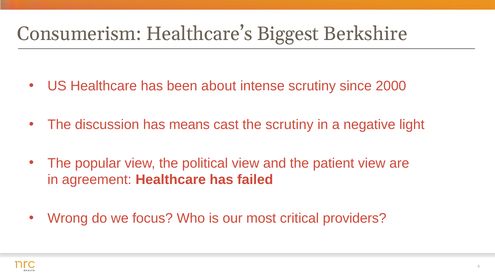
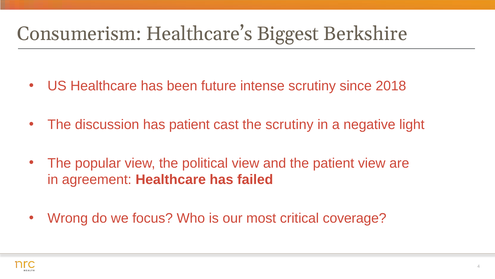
about: about -> future
2000: 2000 -> 2018
has means: means -> patient
providers: providers -> coverage
